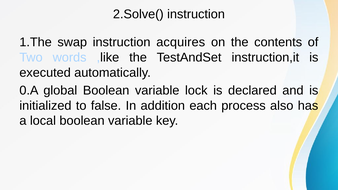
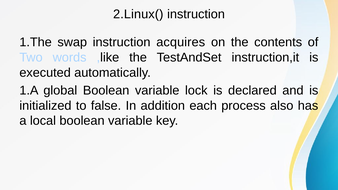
2.Solve(: 2.Solve( -> 2.Linux(
0.A: 0.A -> 1.A
